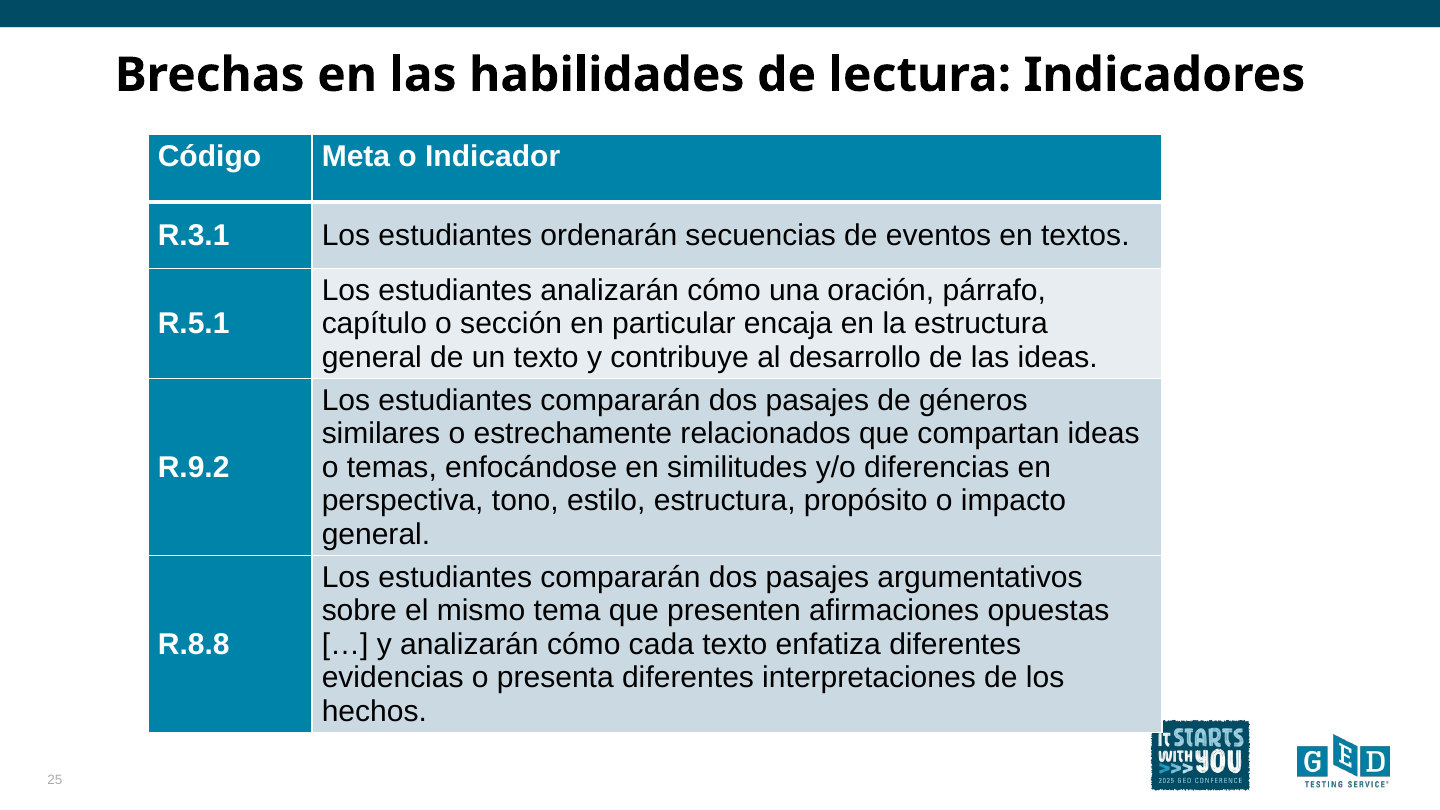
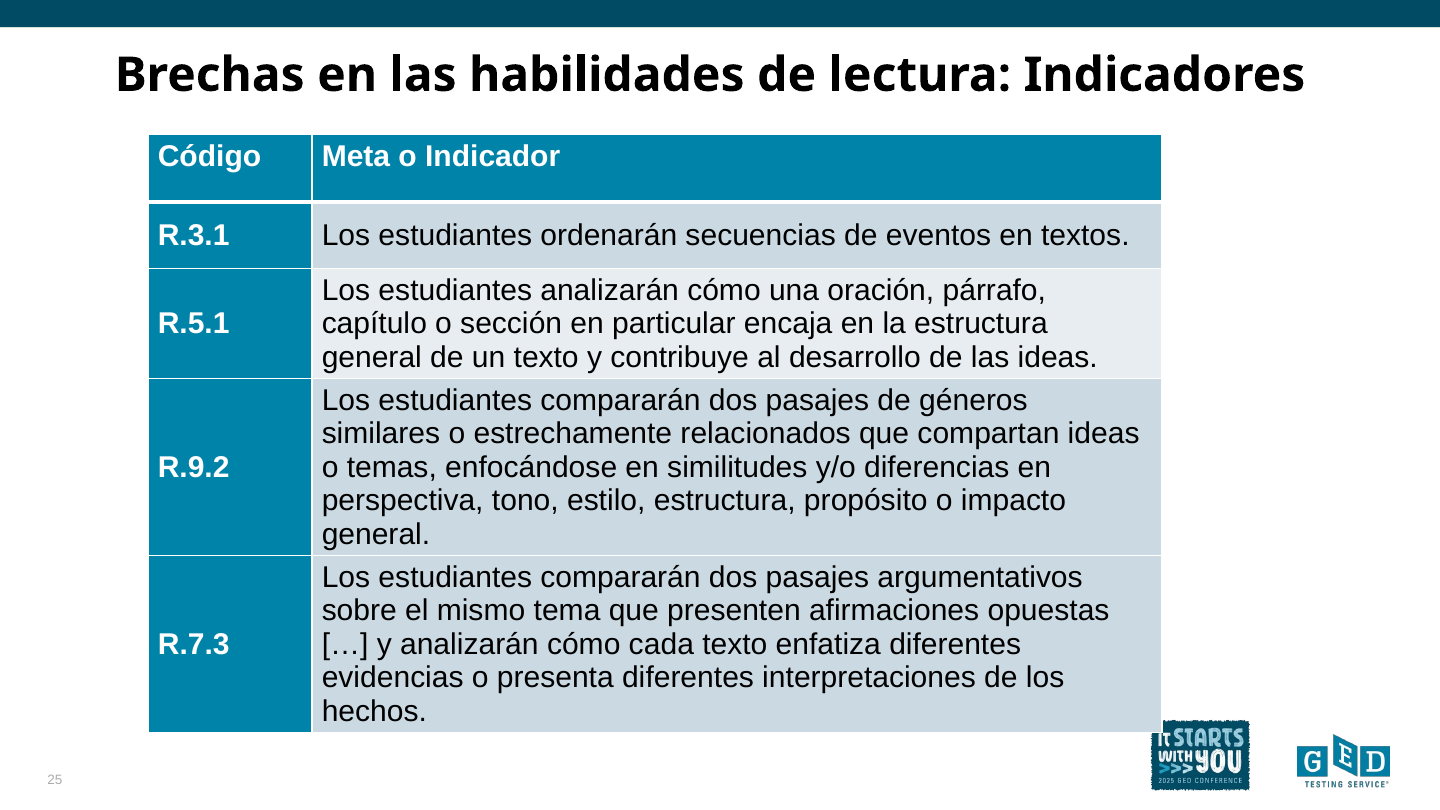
R.8.8: R.8.8 -> R.7.3
